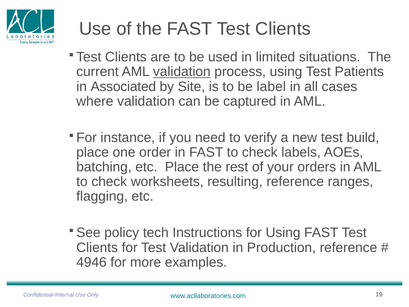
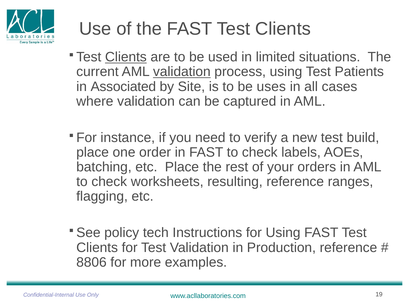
Clients at (126, 57) underline: none -> present
label: label -> uses
4946: 4946 -> 8806
